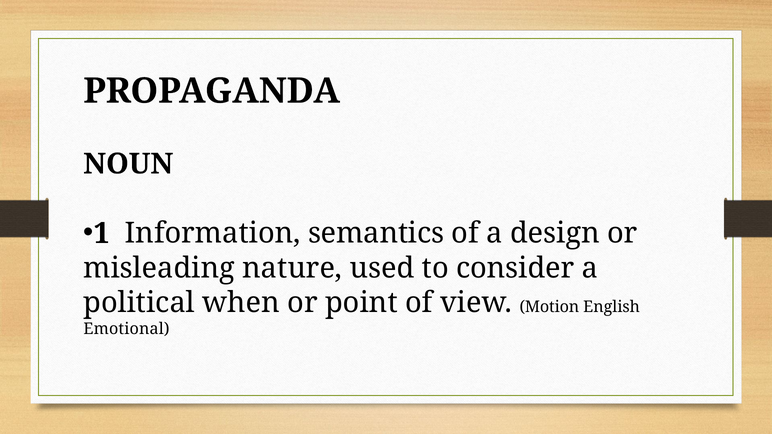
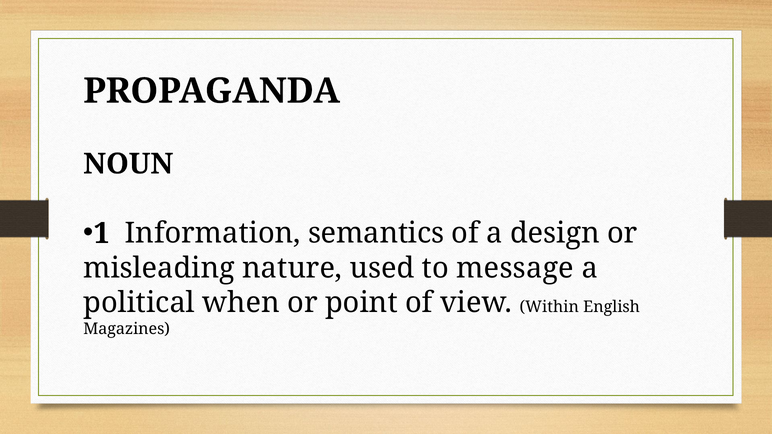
consider: consider -> message
Motion: Motion -> Within
Emotional: Emotional -> Magazines
